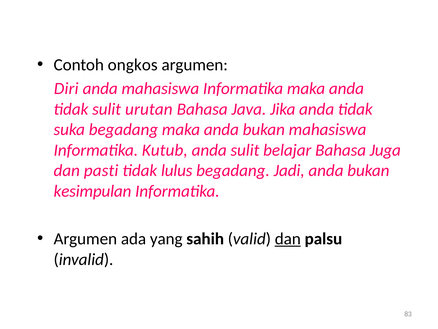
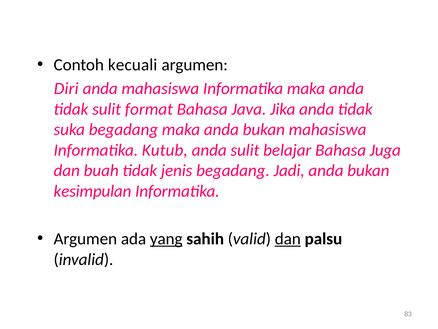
ongkos: ongkos -> kecuali
urutan: urutan -> format
pasti: pasti -> buah
lulus: lulus -> jenis
yang underline: none -> present
